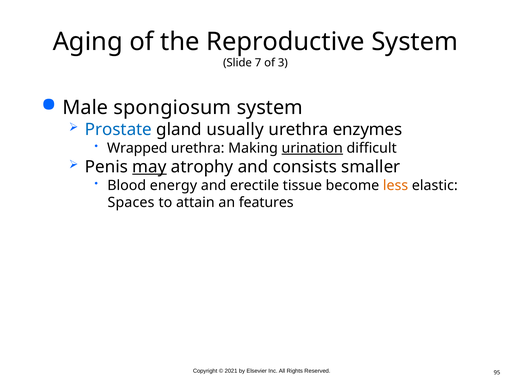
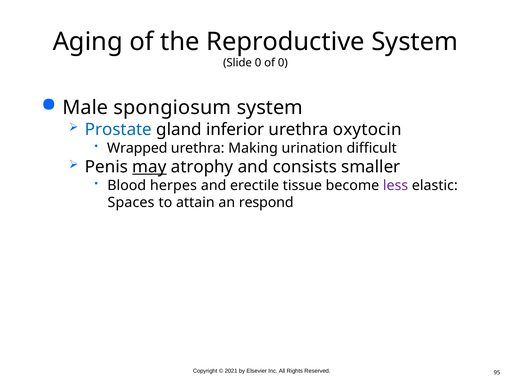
Slide 7: 7 -> 0
of 3: 3 -> 0
usually: usually -> inferior
enzymes: enzymes -> oxytocin
urination underline: present -> none
energy: energy -> herpes
less colour: orange -> purple
features: features -> respond
